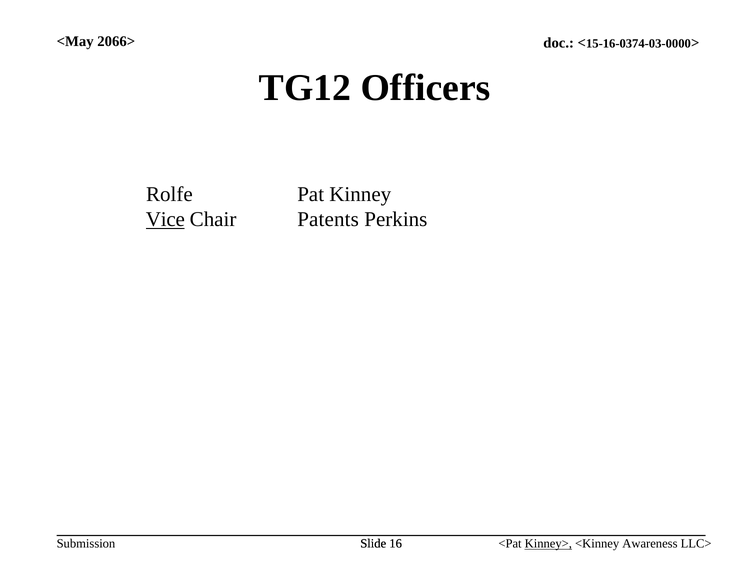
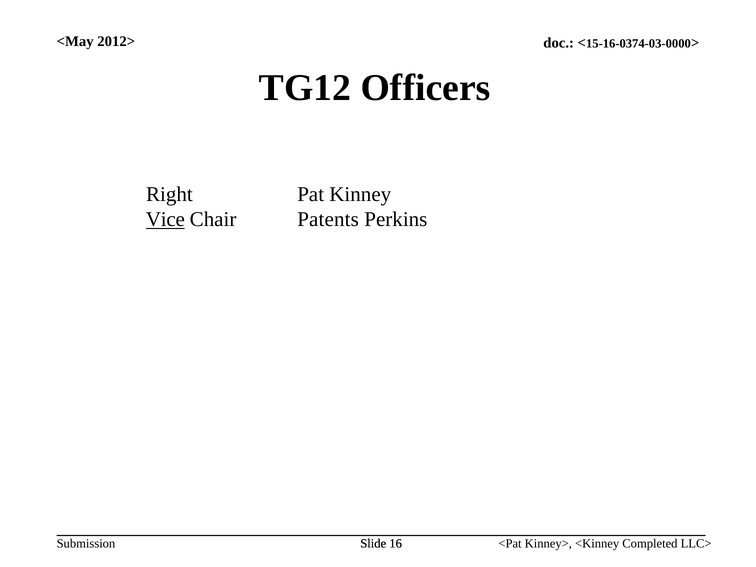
2066>: 2066> -> 2012>
Rolfe: Rolfe -> Right
Kinney> underline: present -> none
Awareness: Awareness -> Completed
